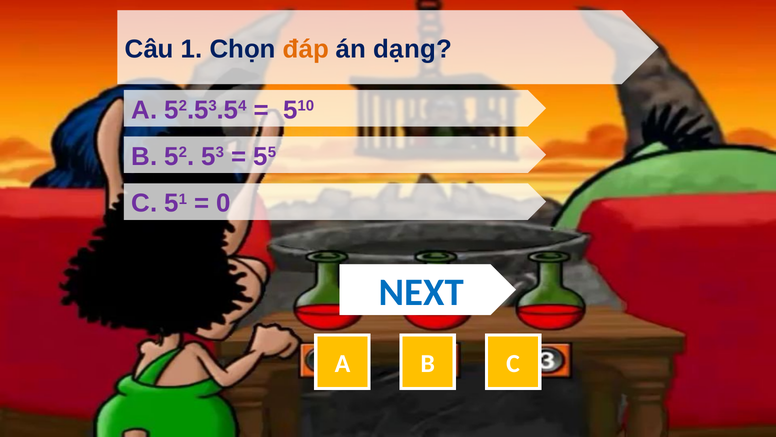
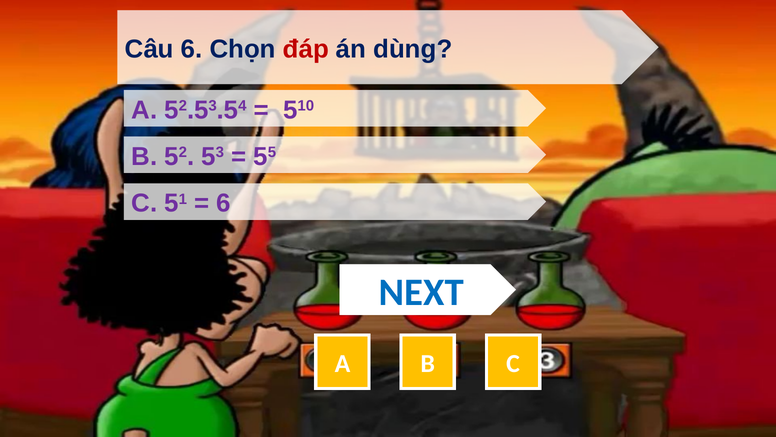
Câu 1: 1 -> 6
đáp colour: orange -> red
dạng: dạng -> dùng
0 at (224, 203): 0 -> 6
